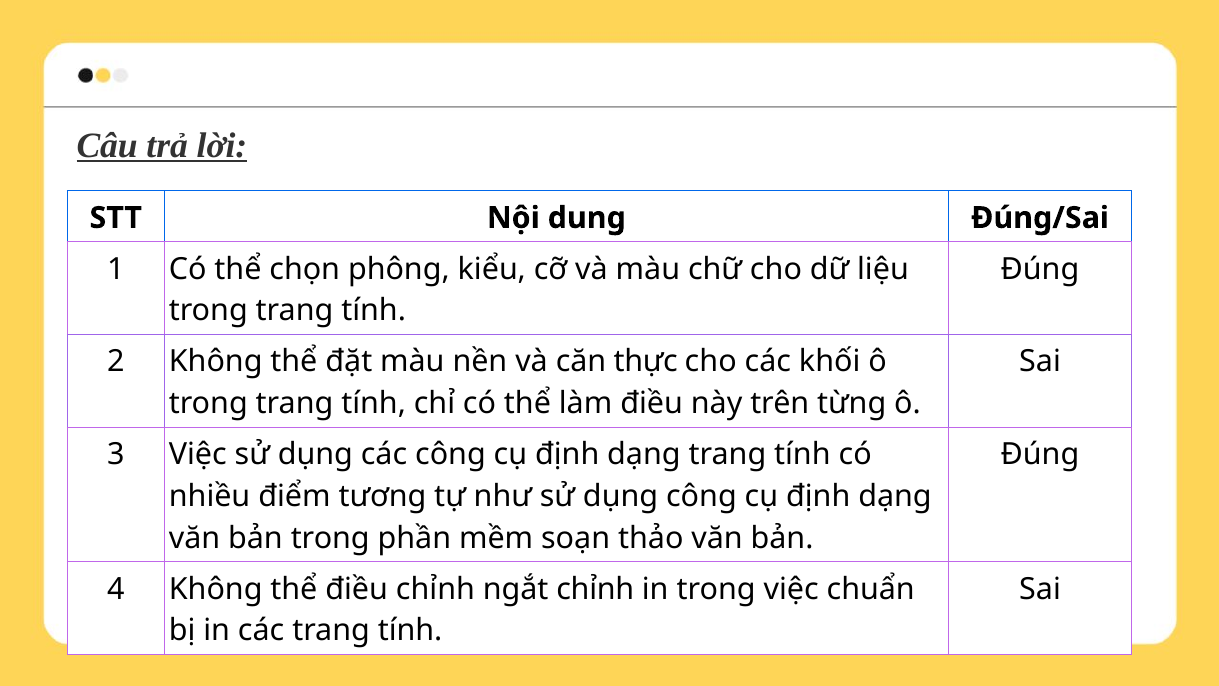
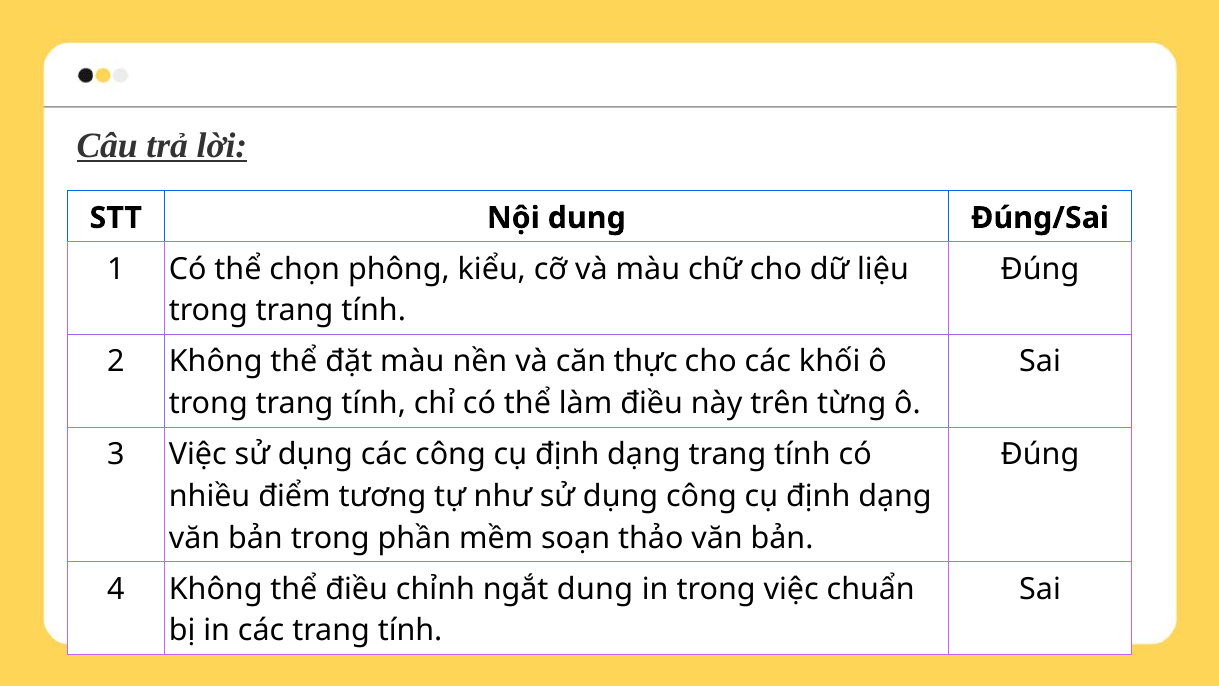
ngắt chỉnh: chỉnh -> dung
